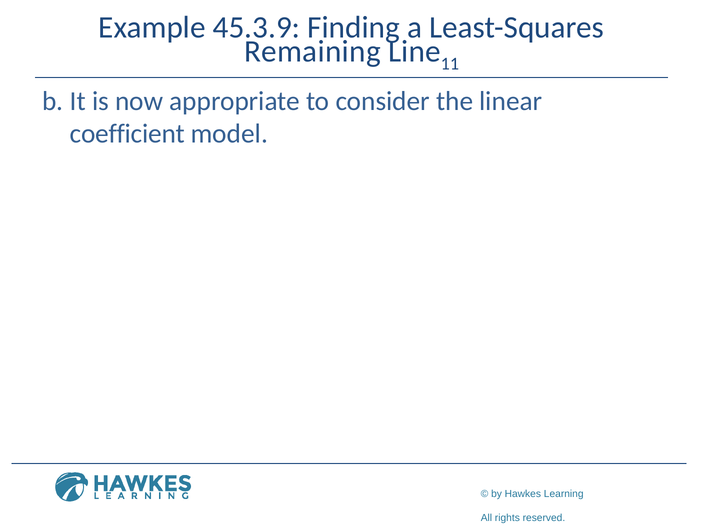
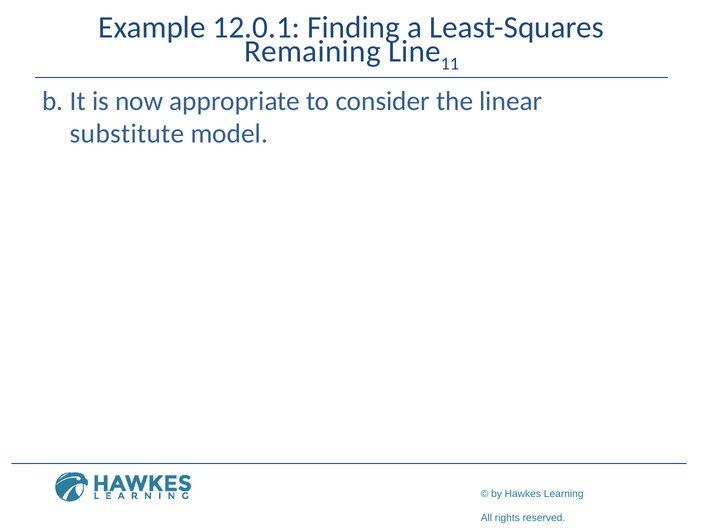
45.3.9: 45.3.9 -> 12.0.1
coefficient: coefficient -> substitute
